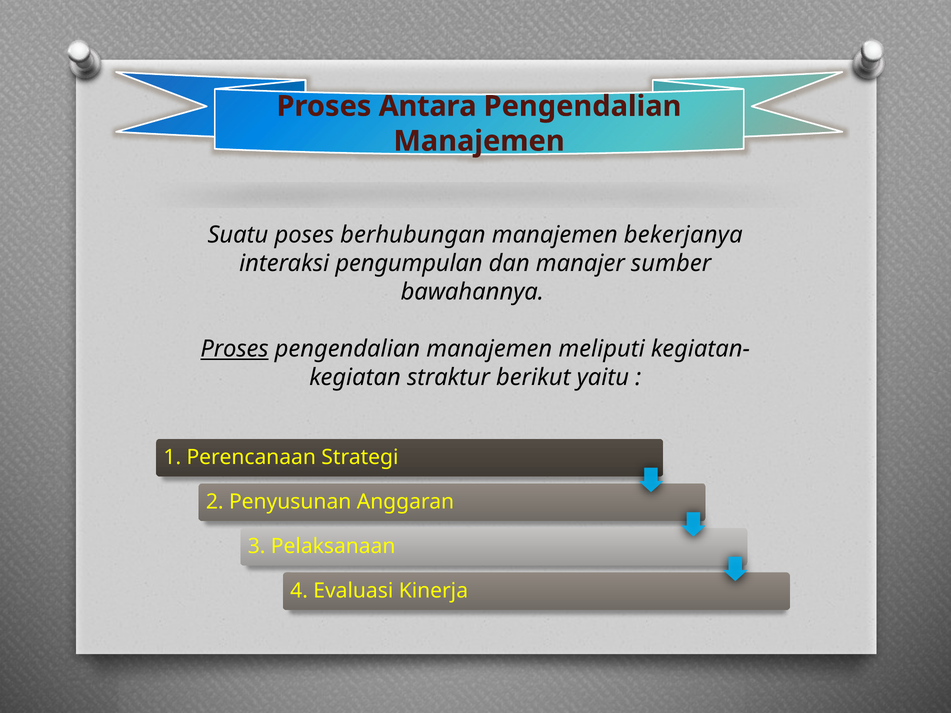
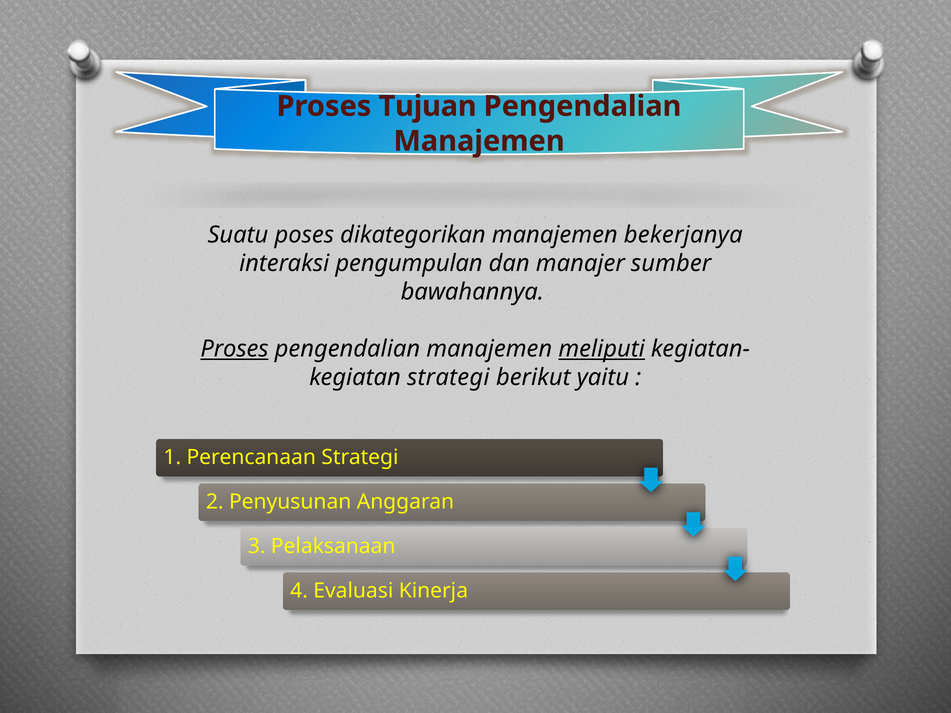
Antara: Antara -> Tujuan
berhubungan: berhubungan -> dikategorikan
meliputi underline: none -> present
straktur at (449, 378): straktur -> strategi
